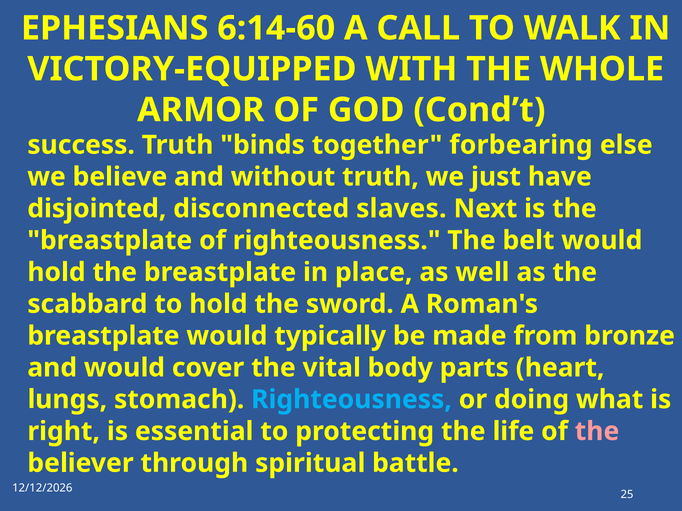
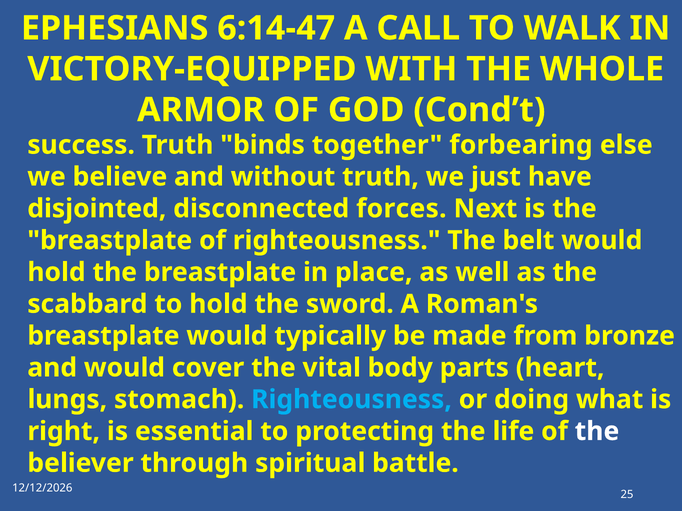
6:14-60: 6:14-60 -> 6:14-47
slaves: slaves -> forces
the at (597, 432) colour: pink -> white
